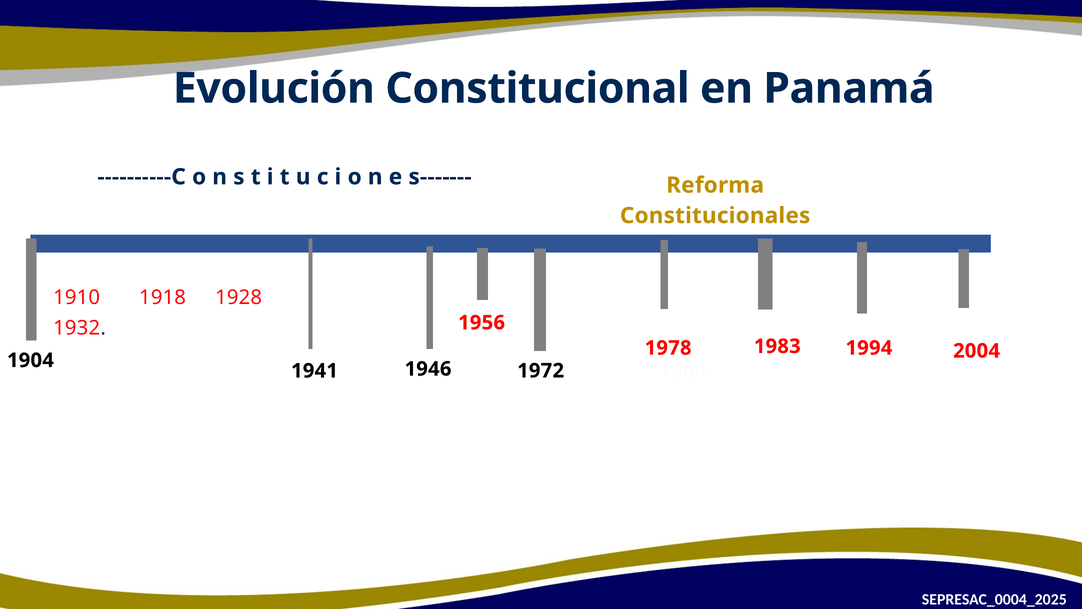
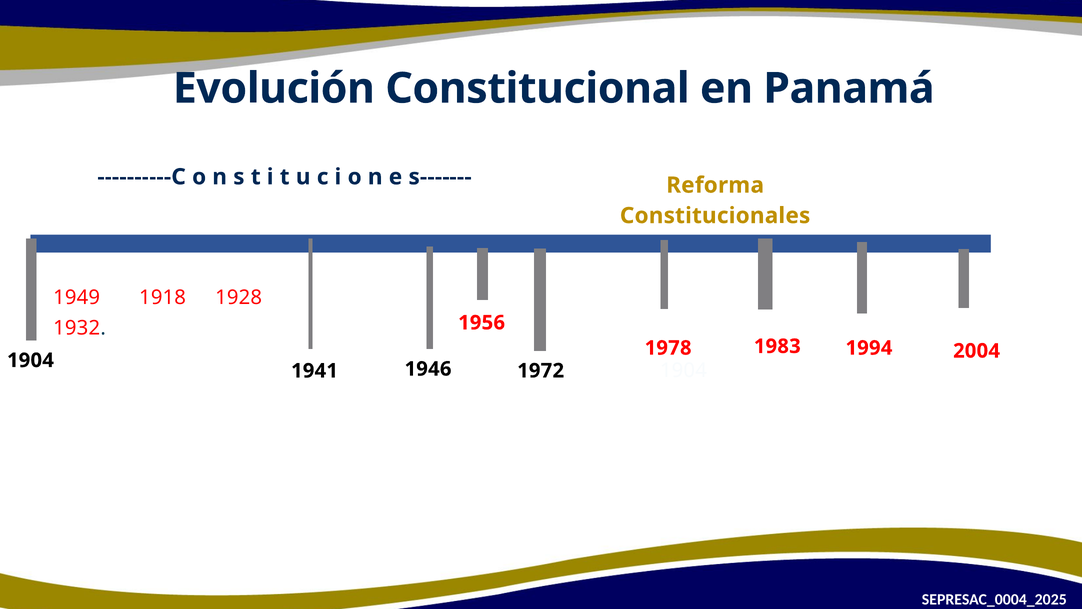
1910: 1910 -> 1949
